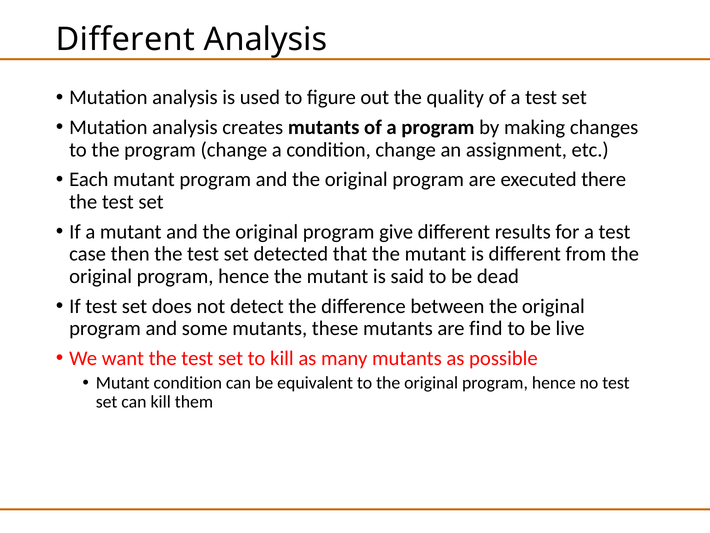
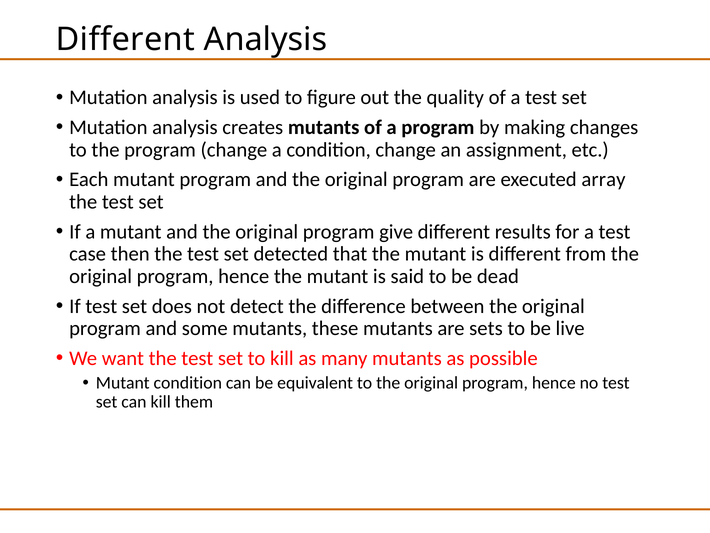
there: there -> array
find: find -> sets
